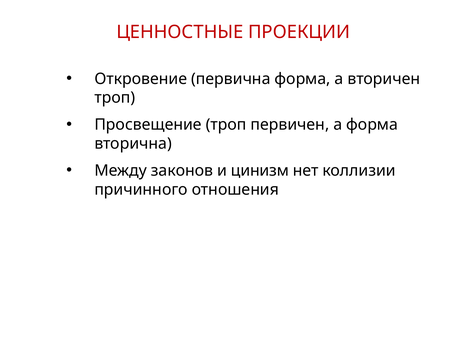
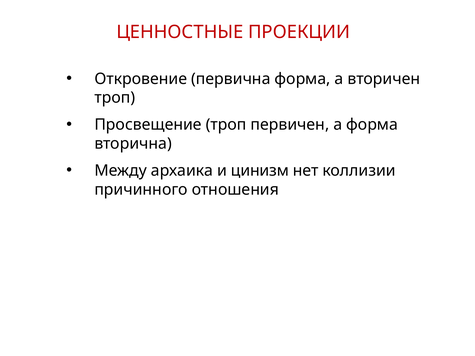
законов: законов -> архаика
